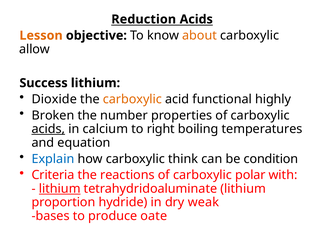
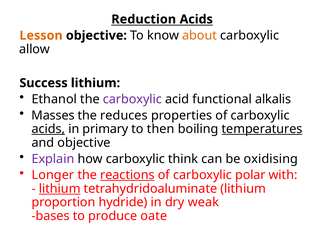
Dioxide: Dioxide -> Ethanol
carboxylic at (132, 99) colour: orange -> purple
highly: highly -> alkalis
Broken: Broken -> Masses
number: number -> reduces
calcium: calcium -> primary
right: right -> then
temperatures underline: none -> present
and equation: equation -> objective
Explain colour: blue -> purple
condition: condition -> oxidising
Criteria: Criteria -> Longer
reactions underline: none -> present
